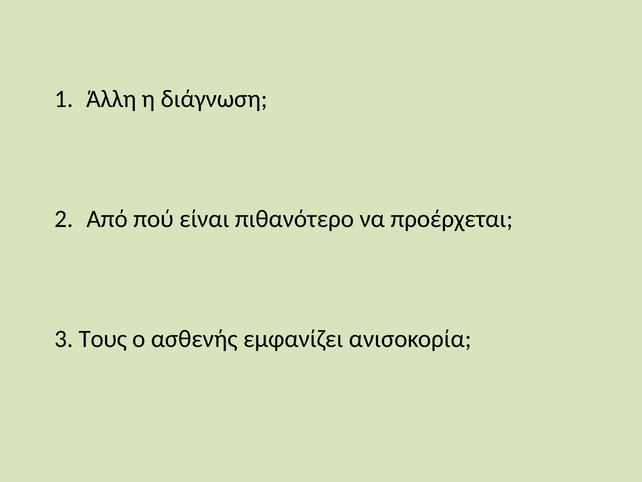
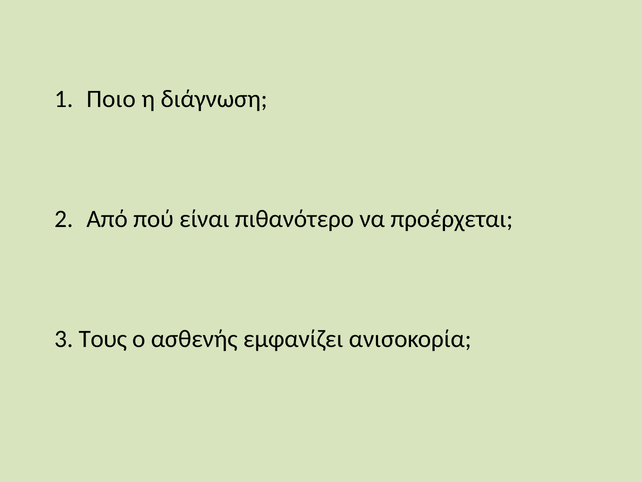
Άλλη: Άλλη -> Ποιο
